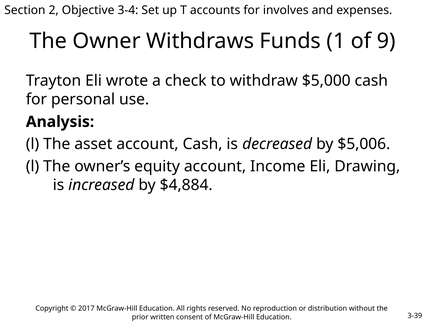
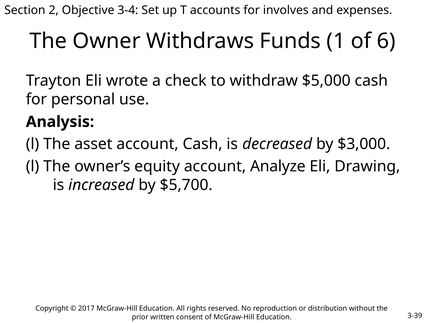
9: 9 -> 6
$5,006: $5,006 -> $3,000
Income: Income -> Analyze
$4,884: $4,884 -> $5,700
